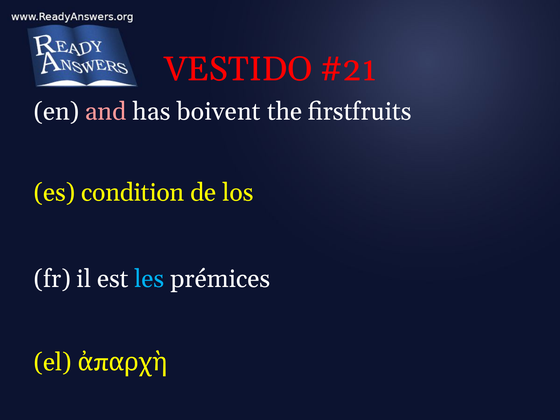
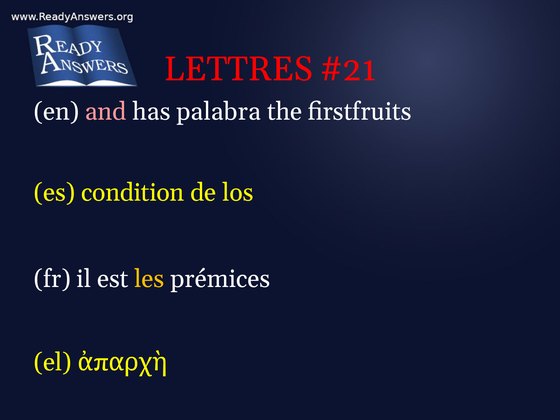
VESTIDO: VESTIDO -> LETTRES
boivent: boivent -> palabra
les colour: light blue -> yellow
